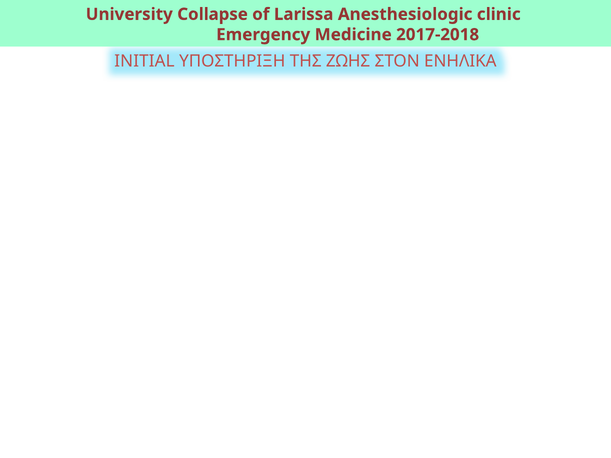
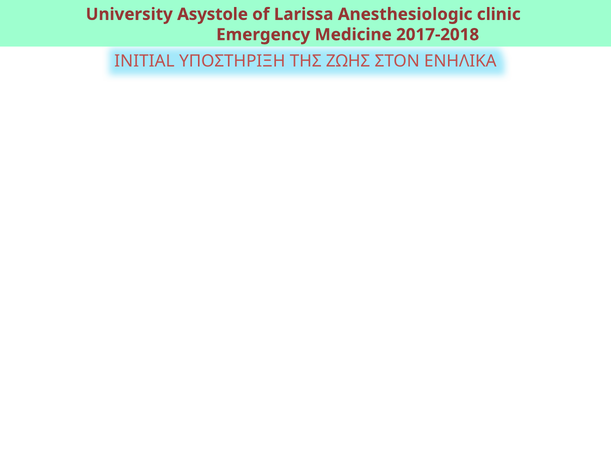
Collapse: Collapse -> Asystole
